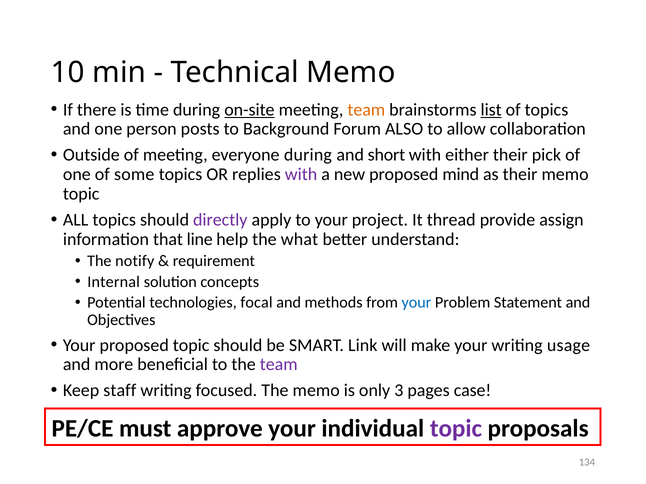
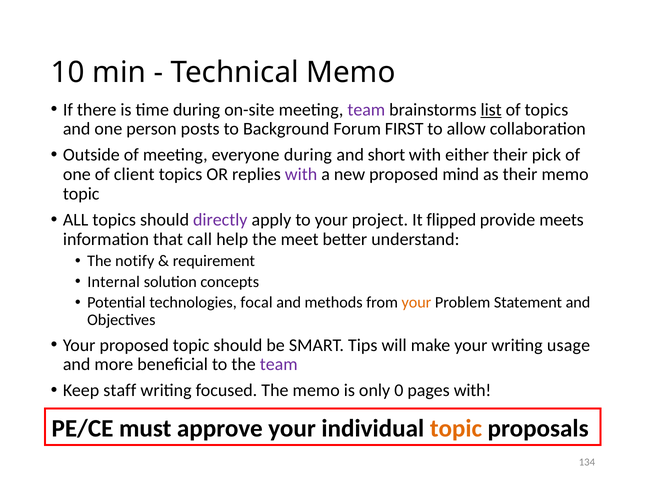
on-site underline: present -> none
team at (366, 110) colour: orange -> purple
ALSO: ALSO -> FIRST
some: some -> client
thread: thread -> flipped
assign: assign -> meets
line: line -> call
what: what -> meet
your at (416, 303) colour: blue -> orange
Link: Link -> Tips
3: 3 -> 0
pages case: case -> with
topic at (456, 429) colour: purple -> orange
